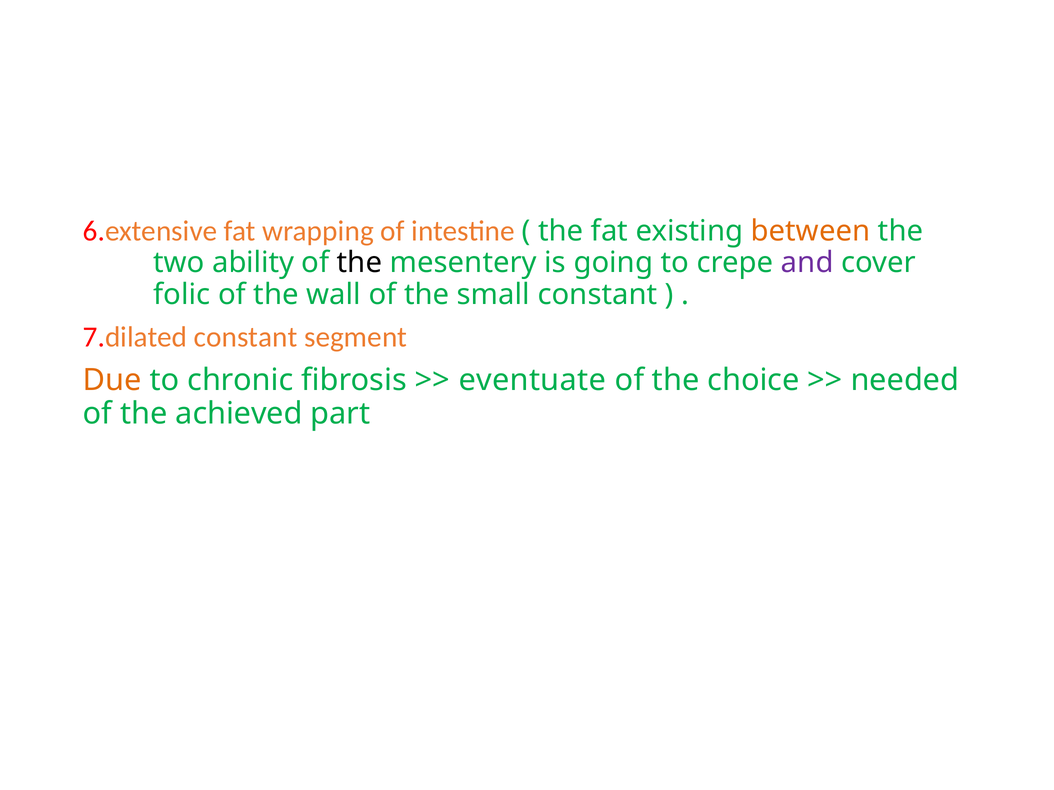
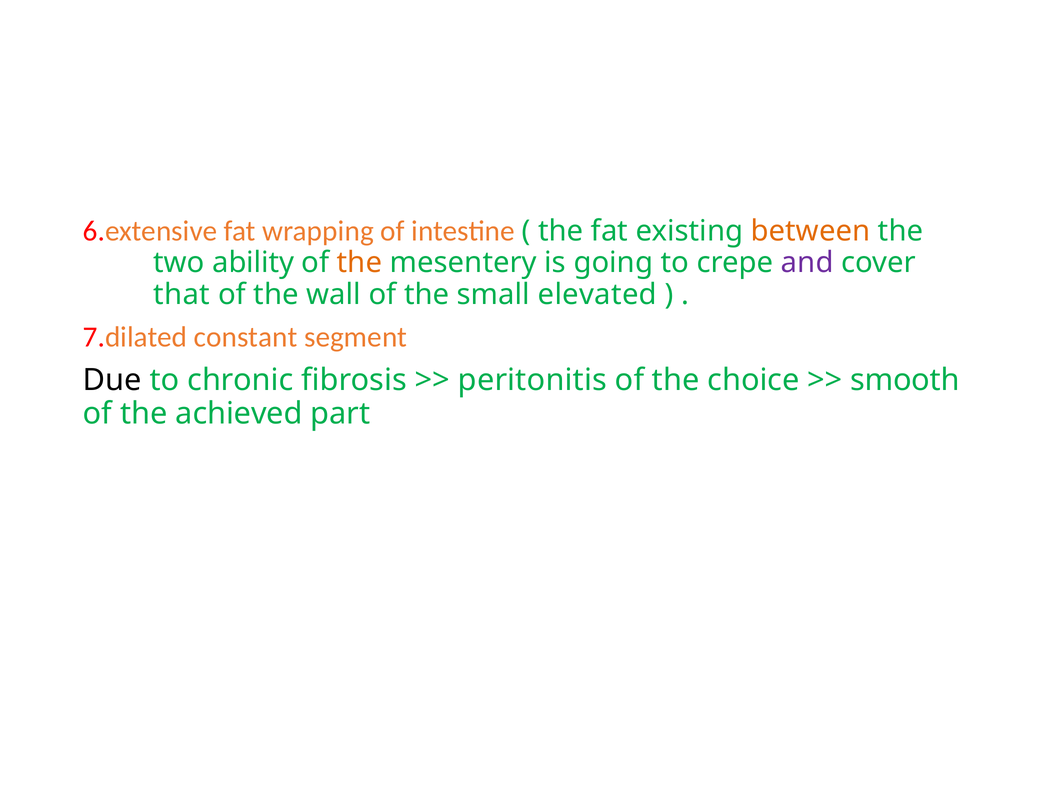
the at (359, 263) colour: black -> orange
folic: folic -> that
small constant: constant -> elevated
Due colour: orange -> black
eventuate: eventuate -> peritonitis
needed: needed -> smooth
